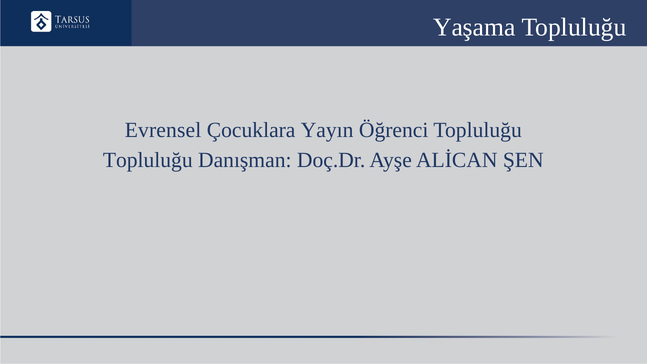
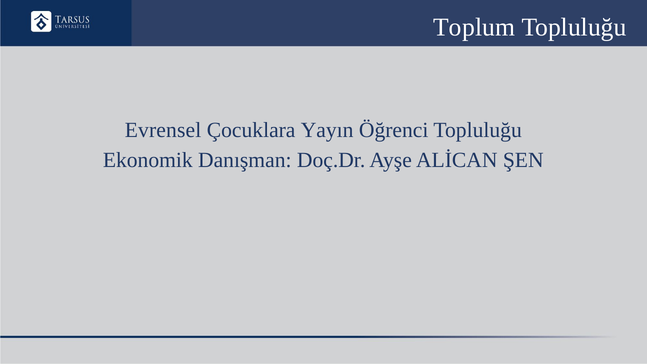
Yaşama: Yaşama -> Toplum
Topluluğu at (148, 160): Topluluğu -> Ekonomik
